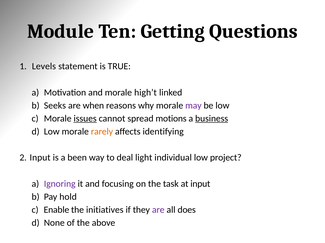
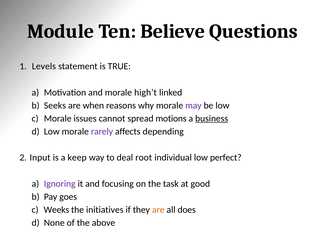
Getting: Getting -> Believe
issues underline: present -> none
rarely colour: orange -> purple
identifying: identifying -> depending
been: been -> keep
light: light -> root
project: project -> perfect
at input: input -> good
hold: hold -> goes
Enable: Enable -> Weeks
are at (158, 210) colour: purple -> orange
